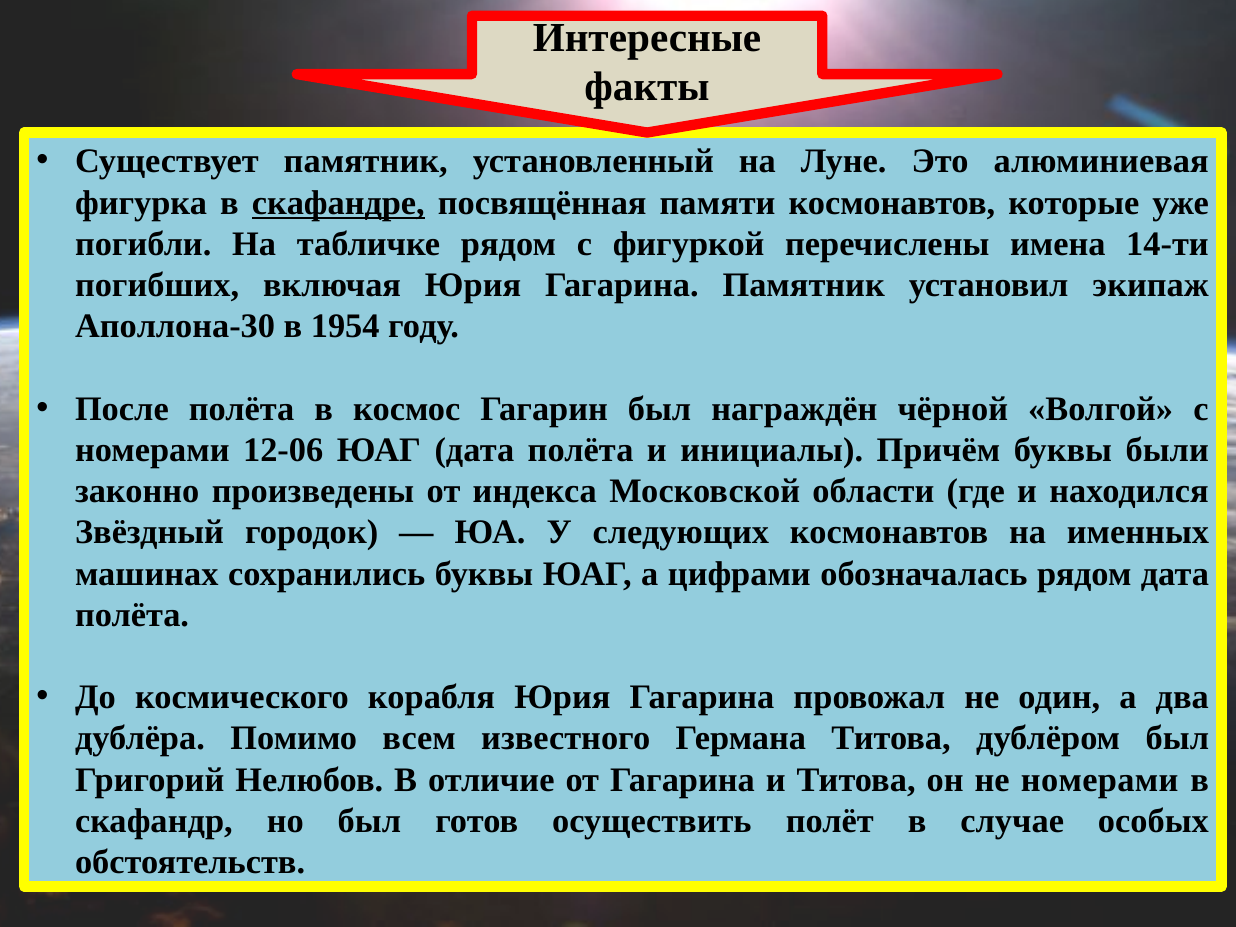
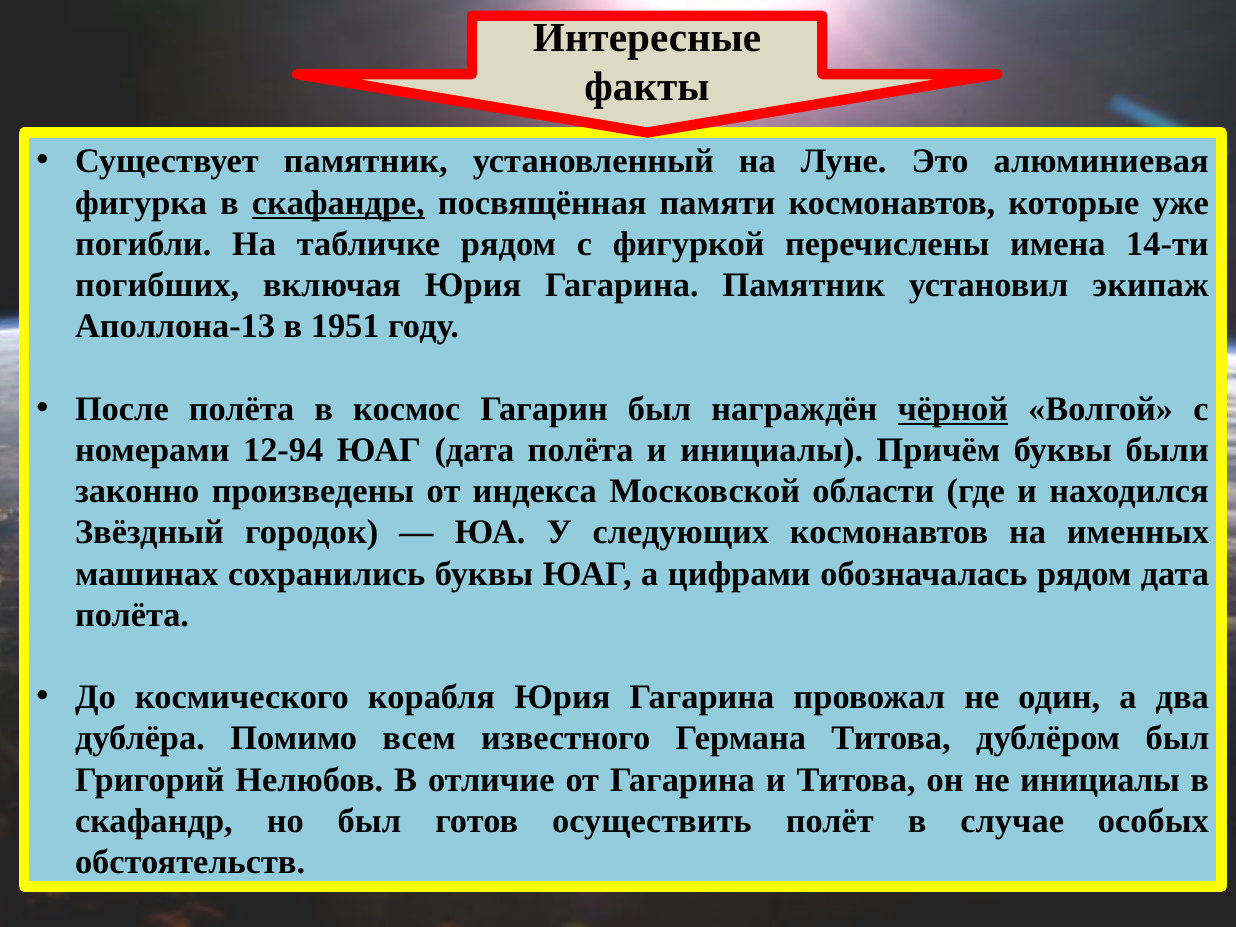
Аполлона-30: Аполлона-30 -> Аполлона-13
1954: 1954 -> 1951
чёрной underline: none -> present
12-06: 12-06 -> 12-94
не номерами: номерами -> инициалы
